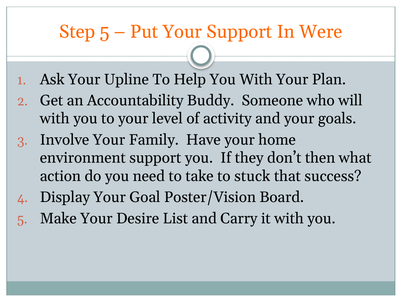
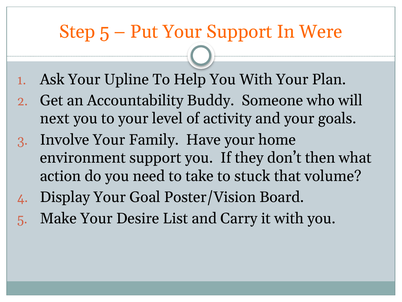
with at (55, 118): with -> next
success: success -> volume
